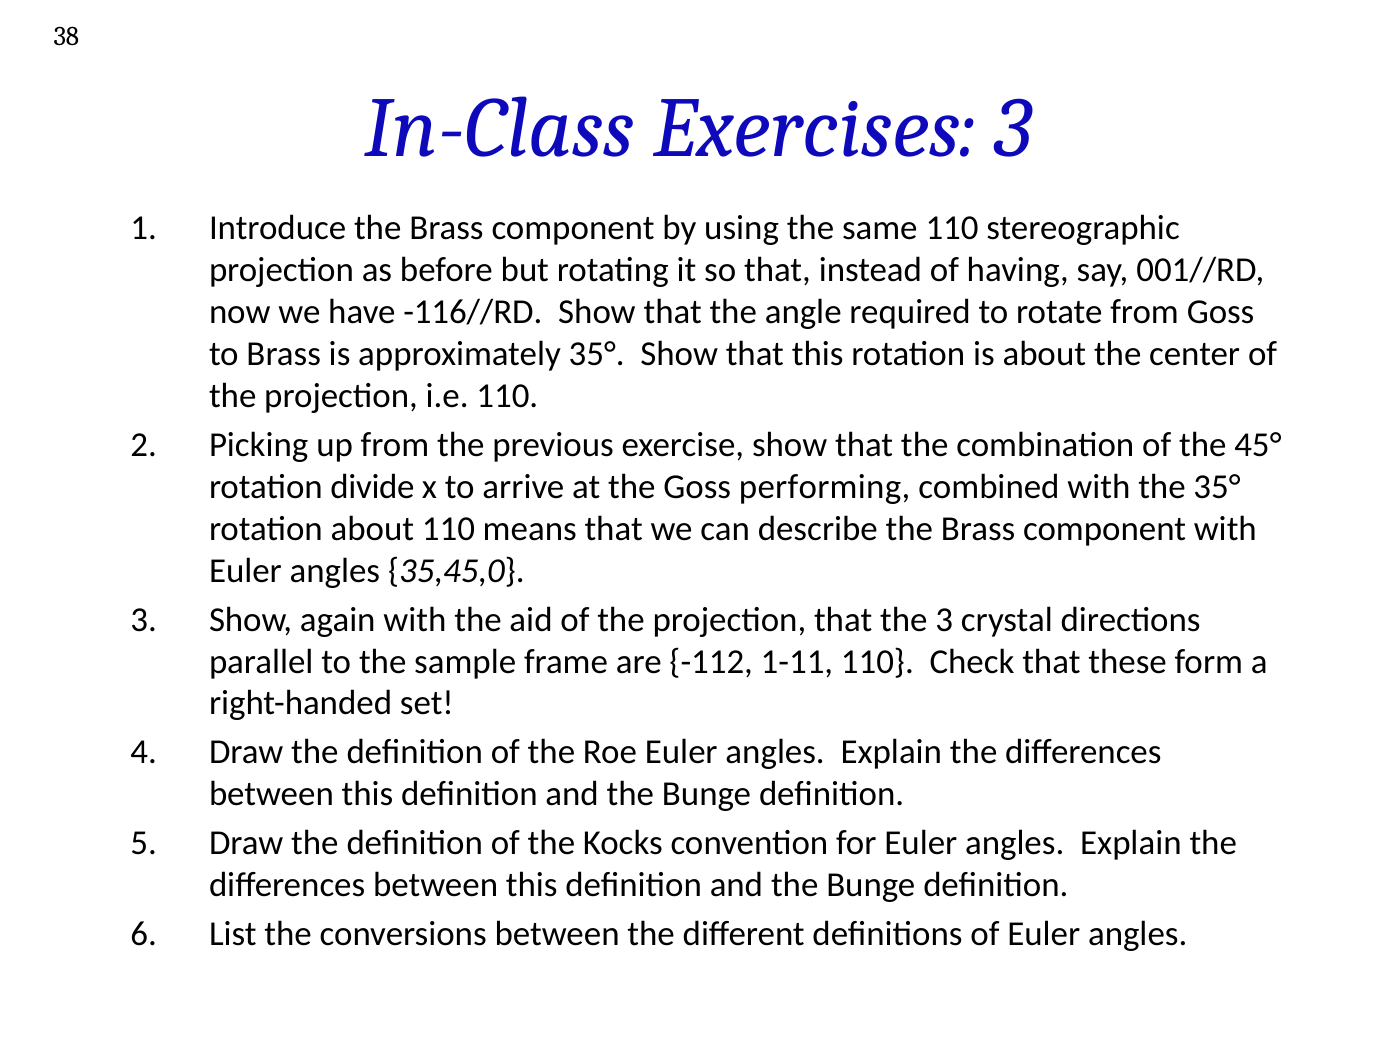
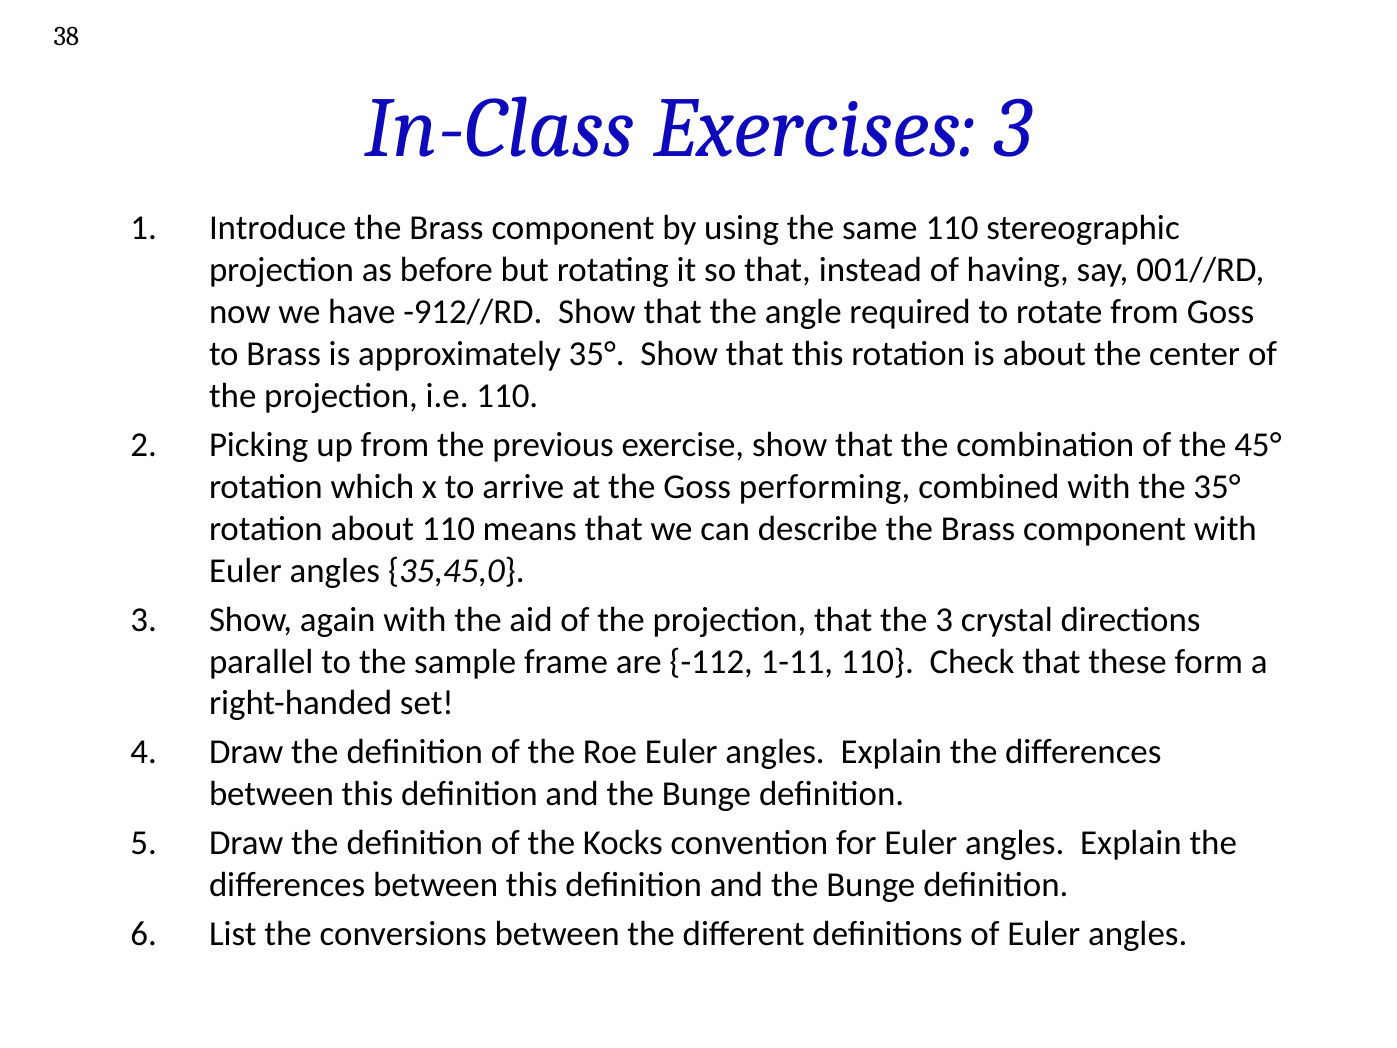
-116//RD: -116//RD -> -912//RD
divide: divide -> which
